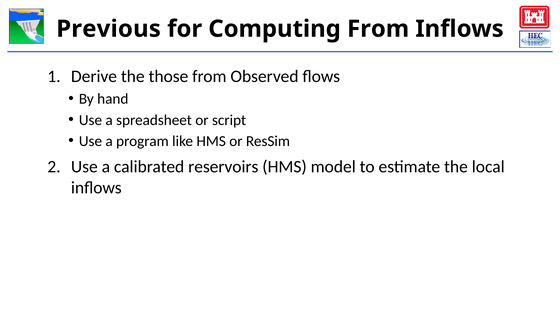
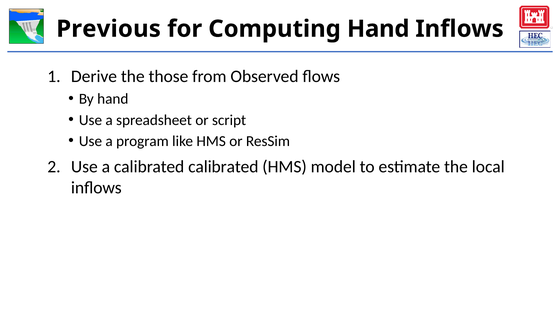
Computing From: From -> Hand
calibrated reservoirs: reservoirs -> calibrated
